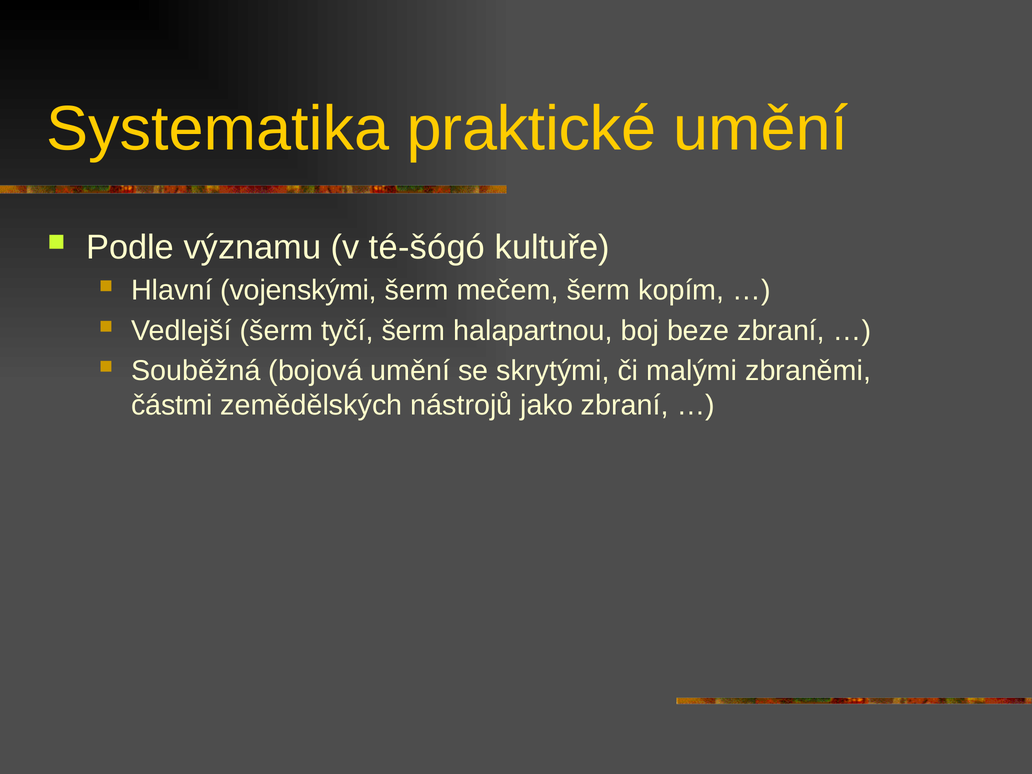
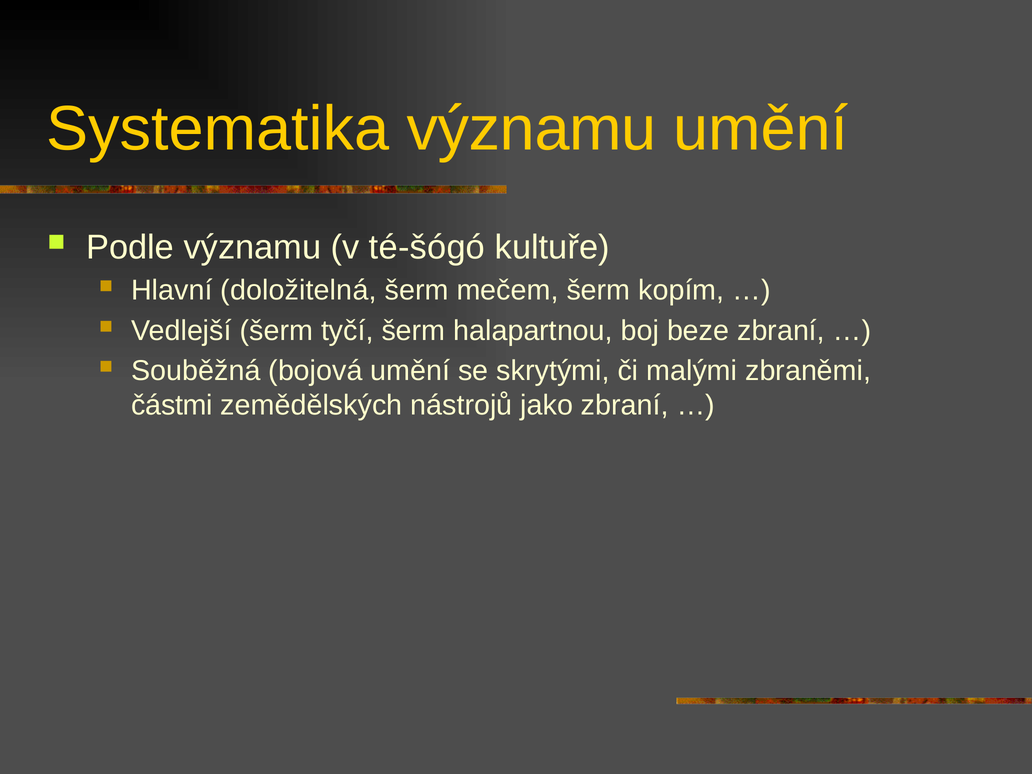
Systematika praktické: praktické -> významu
vojenskými: vojenskými -> doložitelná
